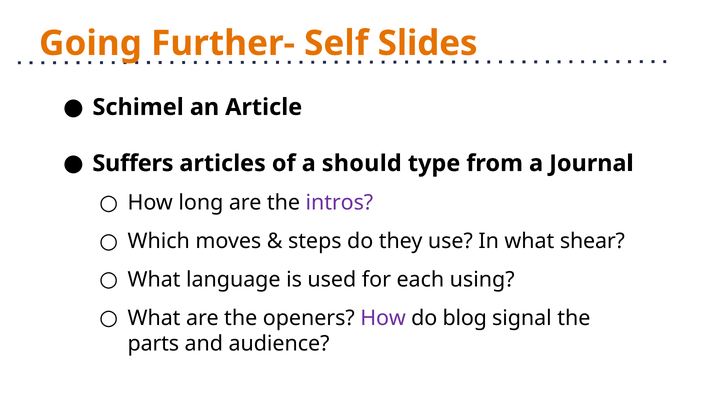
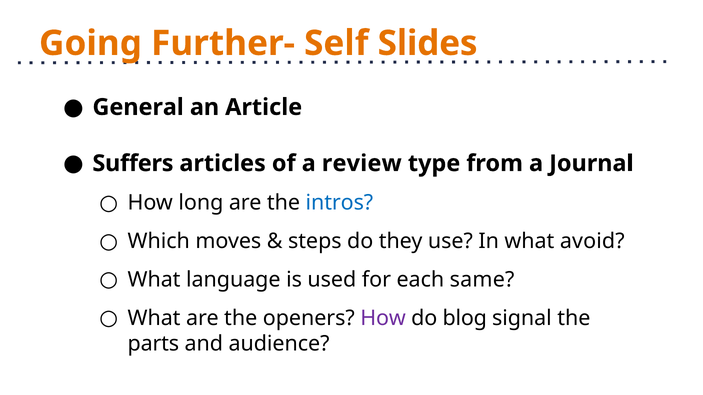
Schimel: Schimel -> General
should: should -> review
intros colour: purple -> blue
shear: shear -> avoid
using: using -> same
